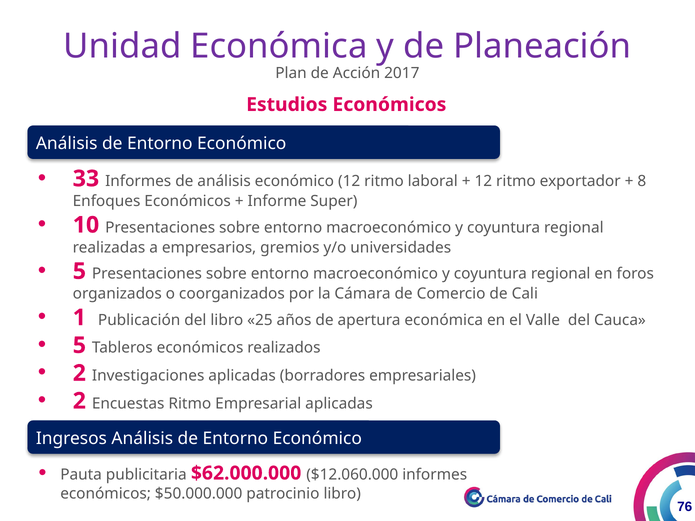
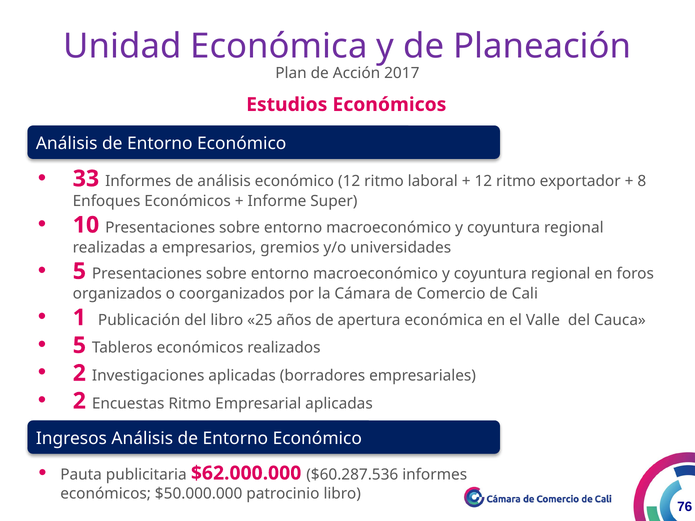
$12.060.000: $12.060.000 -> $60.287.536
